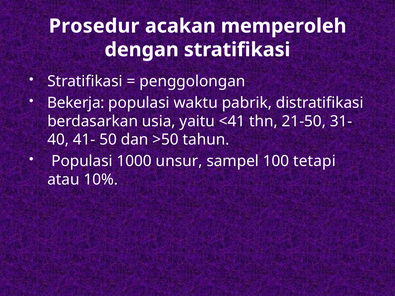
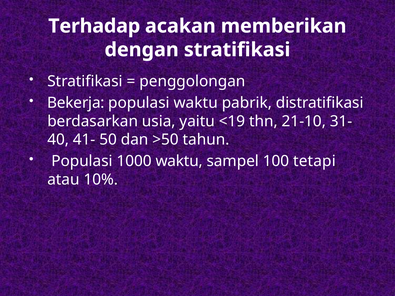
Prosedur: Prosedur -> Terhadap
memperoleh: memperoleh -> memberikan
<41: <41 -> <19
21-50: 21-50 -> 21-10
1000 unsur: unsur -> waktu
